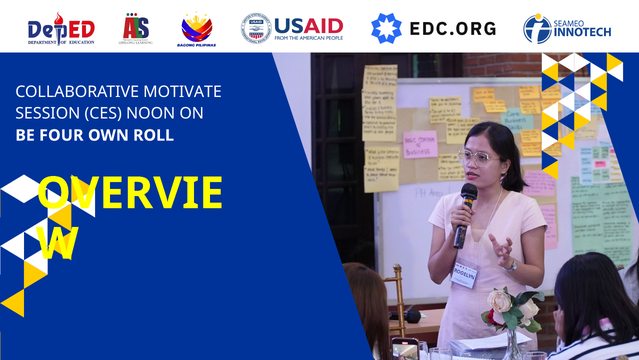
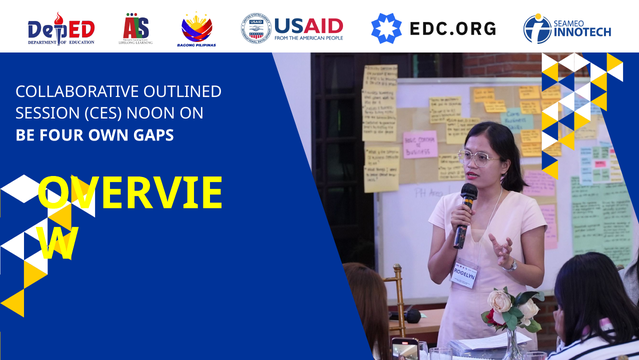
MOTIVATE: MOTIVATE -> OUTLINED
ROLL: ROLL -> GAPS
